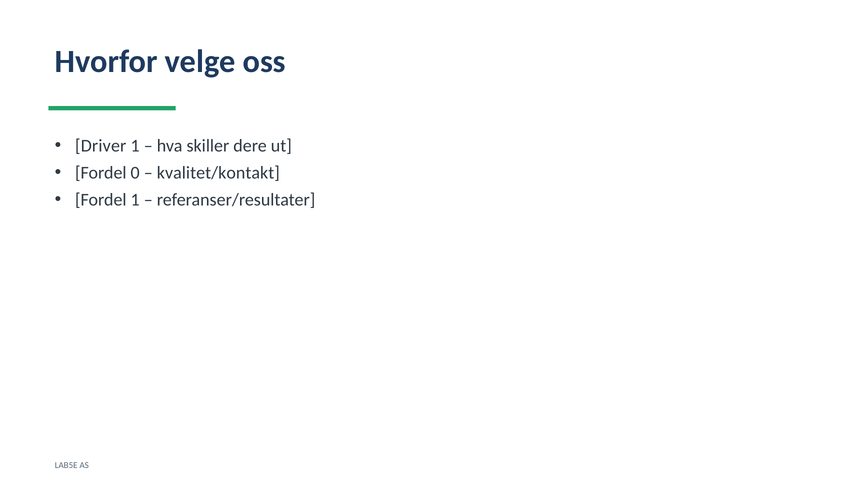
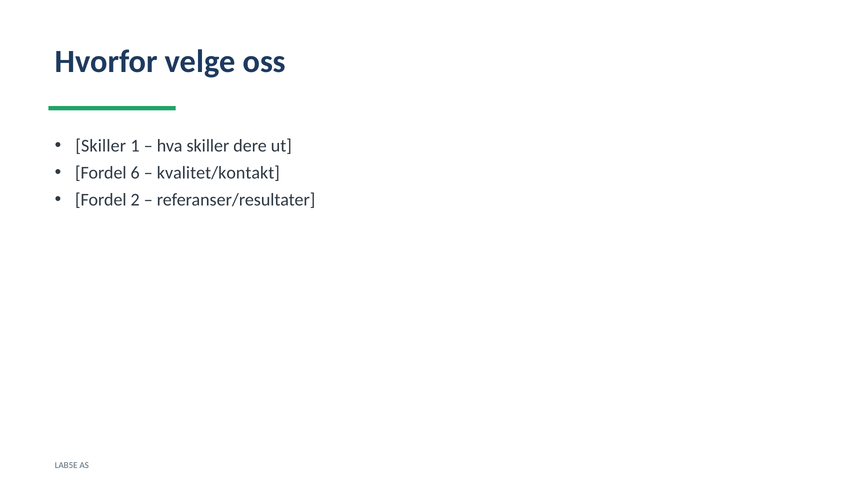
Driver at (101, 146): Driver -> Skiller
0: 0 -> 6
Fordel 1: 1 -> 2
